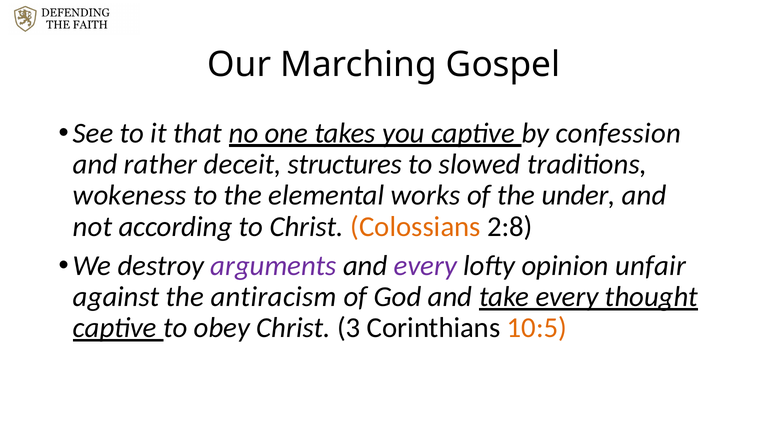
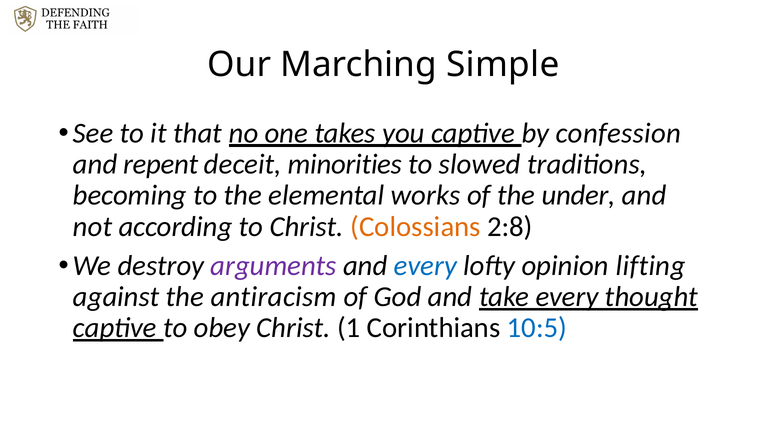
Gospel: Gospel -> Simple
rather: rather -> repent
structures: structures -> minorities
wokeness: wokeness -> becoming
every at (425, 266) colour: purple -> blue
unfair: unfair -> lifting
3: 3 -> 1
10:5 colour: orange -> blue
